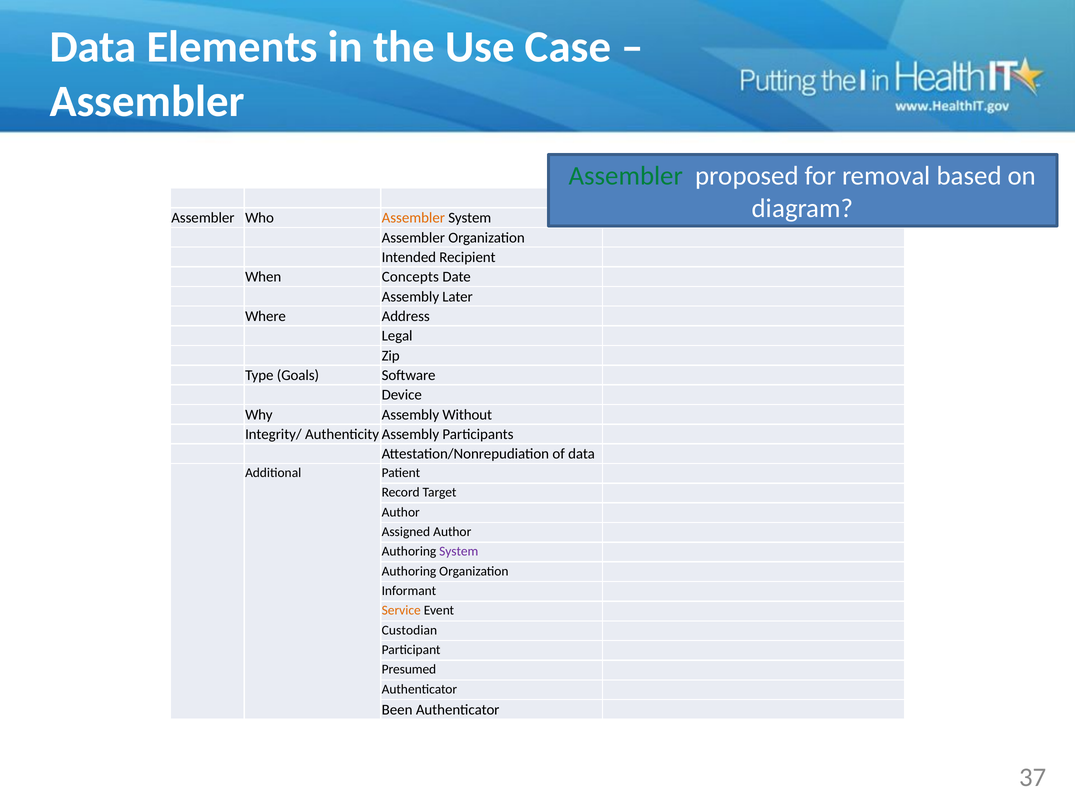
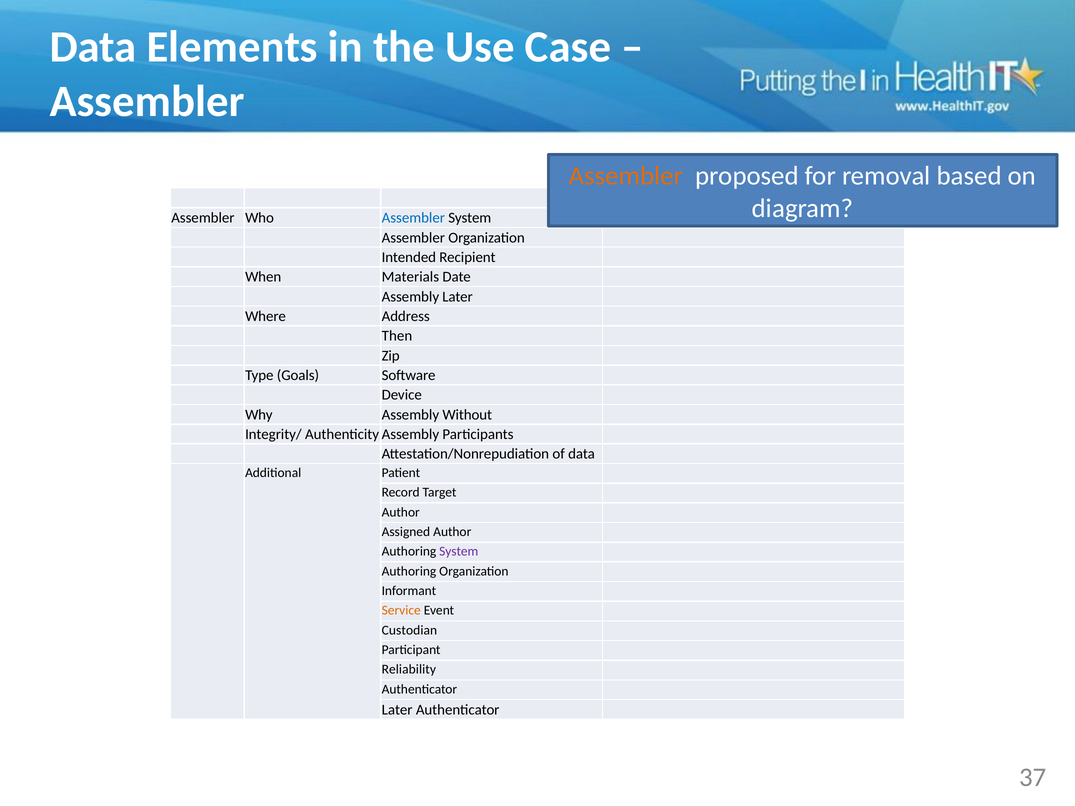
Assembler at (626, 176) colour: green -> orange
Assembler at (413, 218) colour: orange -> blue
Concepts: Concepts -> Materials
Legal: Legal -> Then
Presumed: Presumed -> Reliability
Been at (397, 710): Been -> Later
